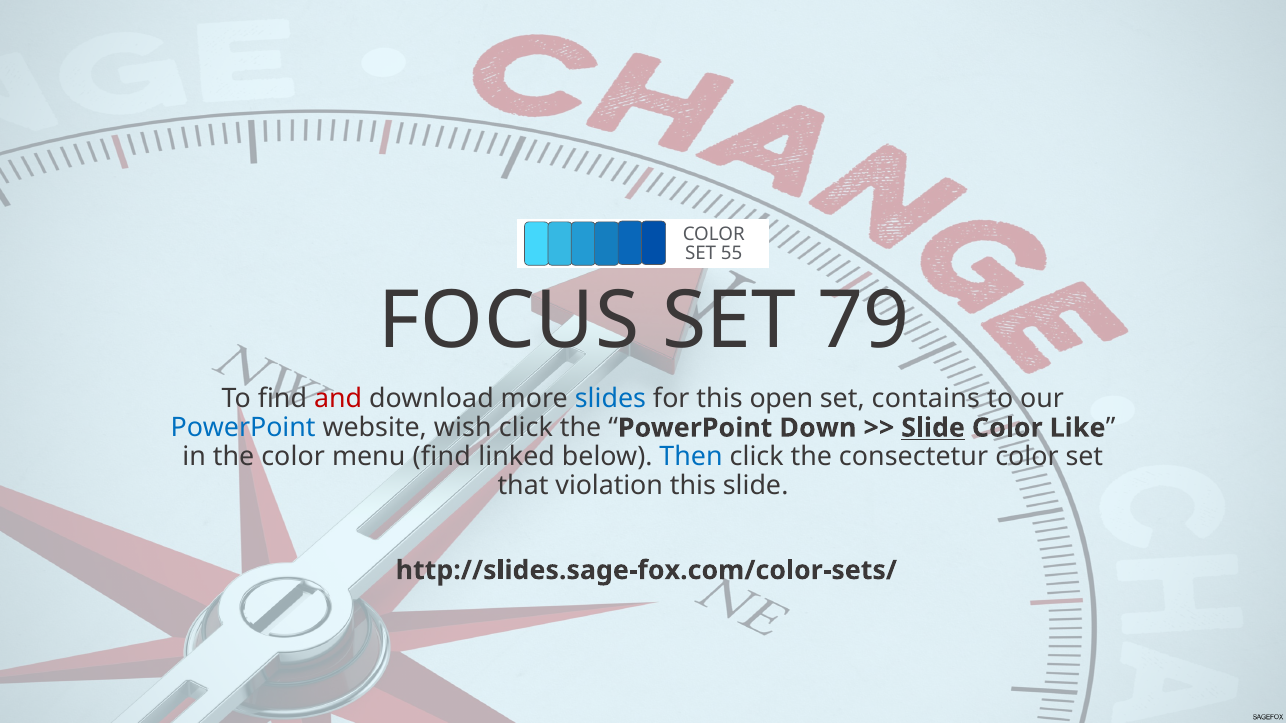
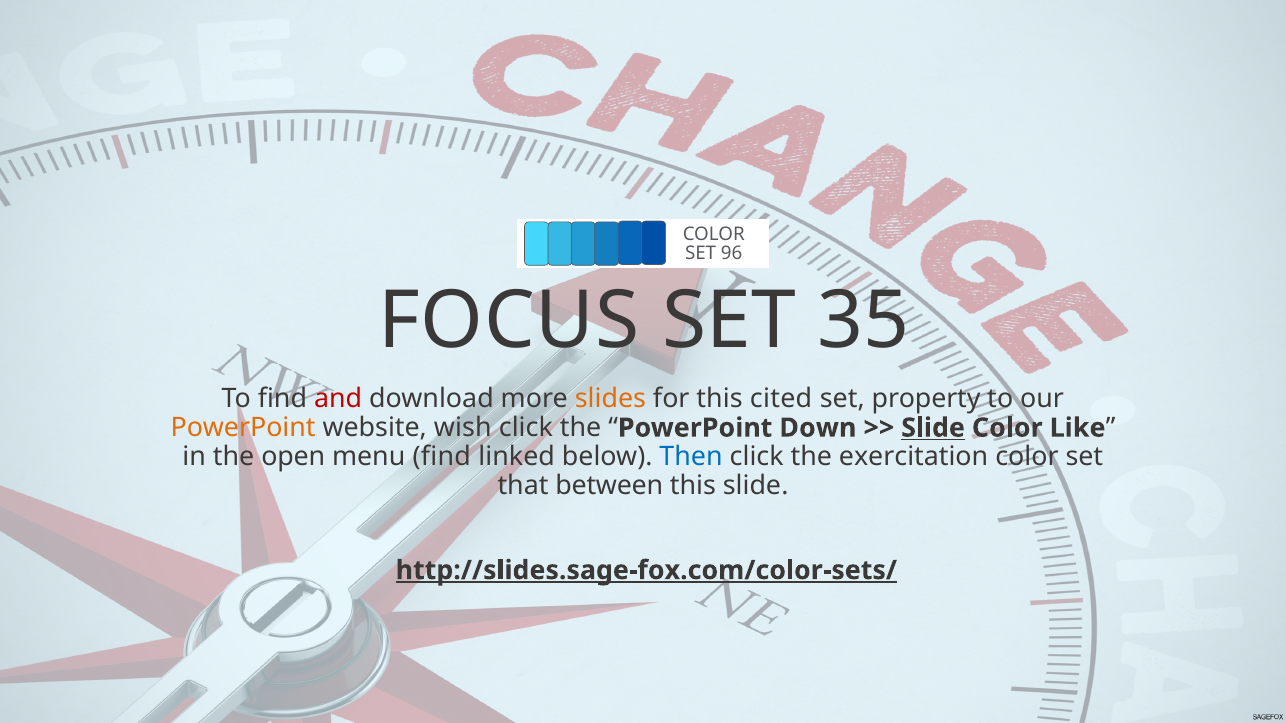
55: 55 -> 96
79: 79 -> 35
slides colour: blue -> orange
open: open -> cited
contains: contains -> property
PowerPoint at (243, 428) colour: blue -> orange
the color: color -> open
consectetur: consectetur -> exercitation
violation: violation -> between
http://slides.sage-fox.com/color-sets/ underline: none -> present
